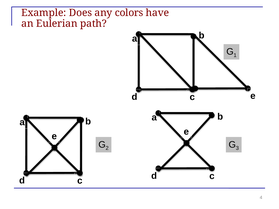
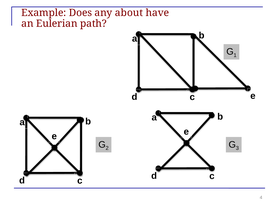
colors: colors -> about
